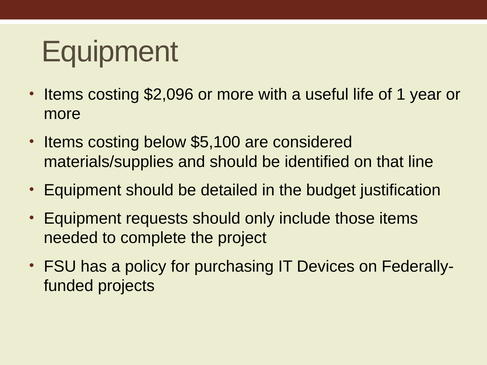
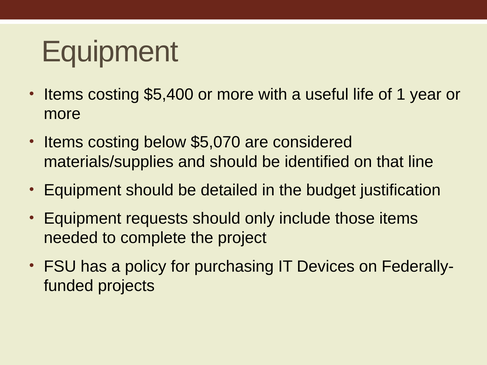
$2,096: $2,096 -> $5,400
$5,100: $5,100 -> $5,070
